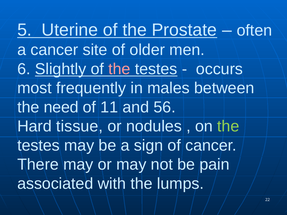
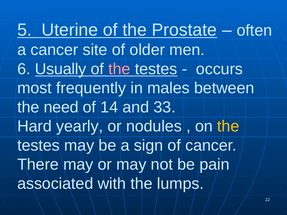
Slightly: Slightly -> Usually
11: 11 -> 14
56: 56 -> 33
tissue: tissue -> yearly
the at (228, 126) colour: light green -> yellow
